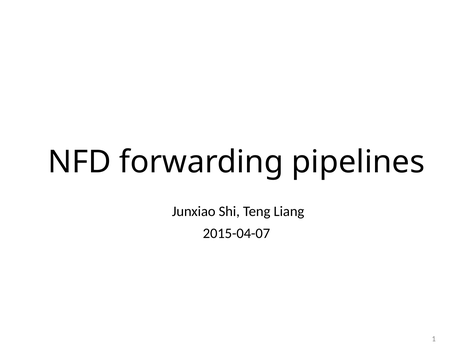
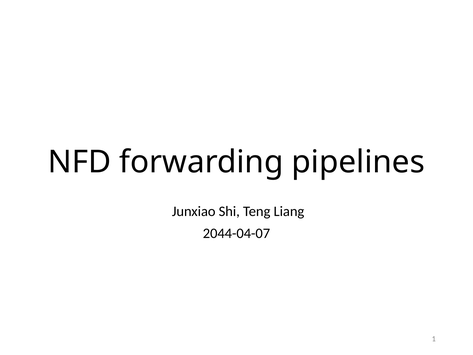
2015-04-07: 2015-04-07 -> 2044-04-07
